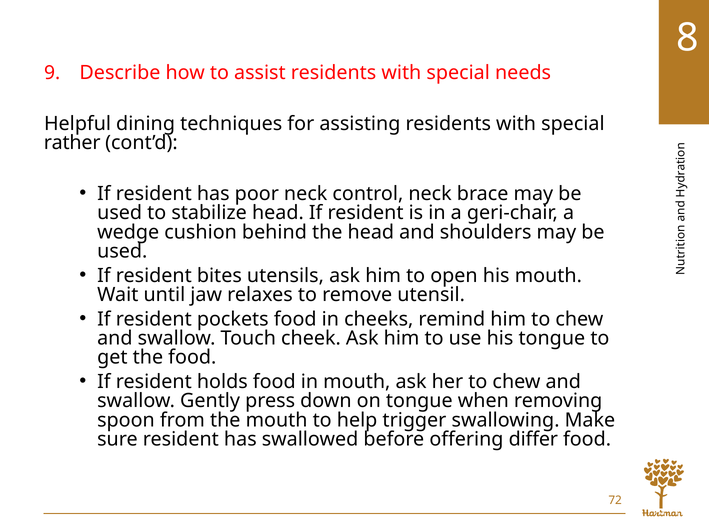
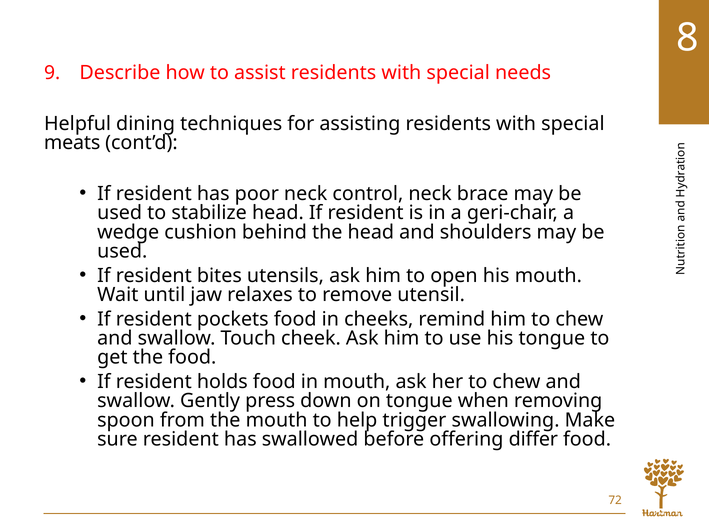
rather: rather -> meats
